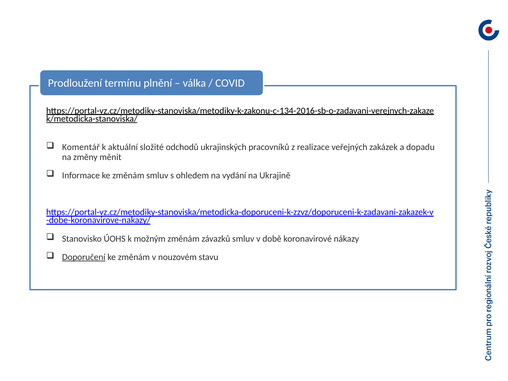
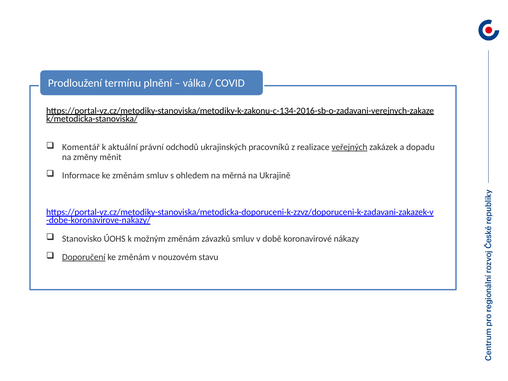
složité: složité -> právní
veřejných underline: none -> present
vydání: vydání -> měrná
